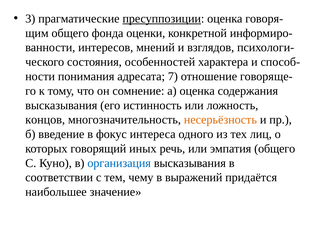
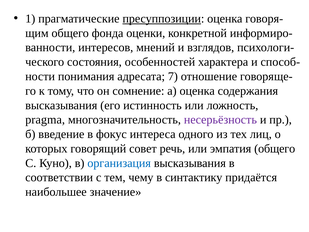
3: 3 -> 1
концов: концов -> pragma
несерьёзность colour: orange -> purple
иных: иных -> совет
выражений: выражений -> синтактику
